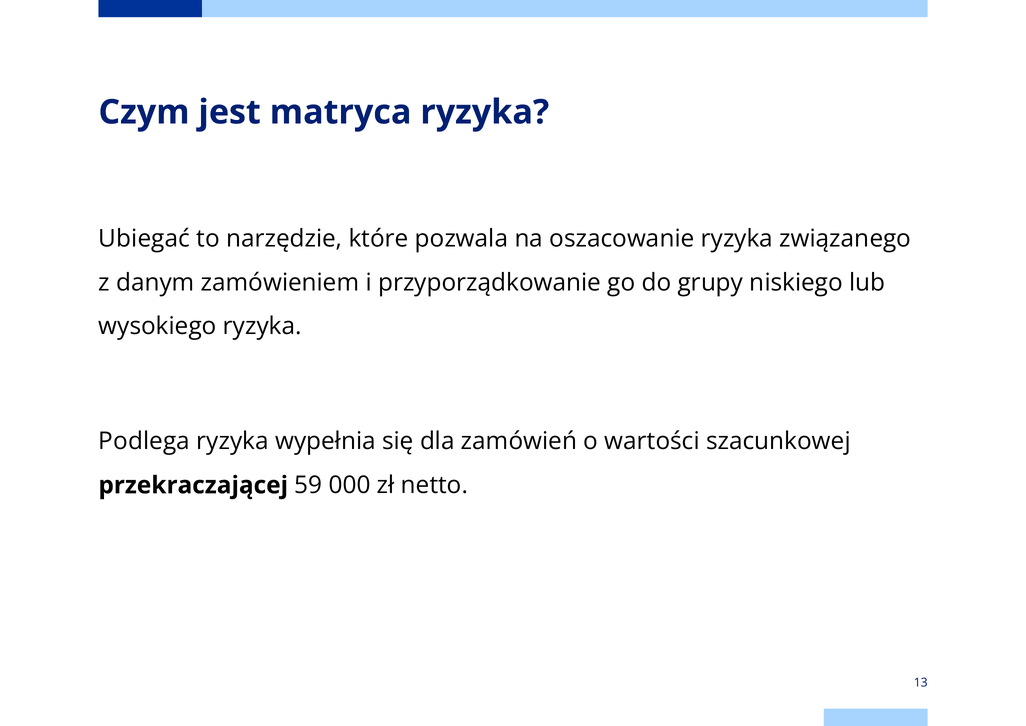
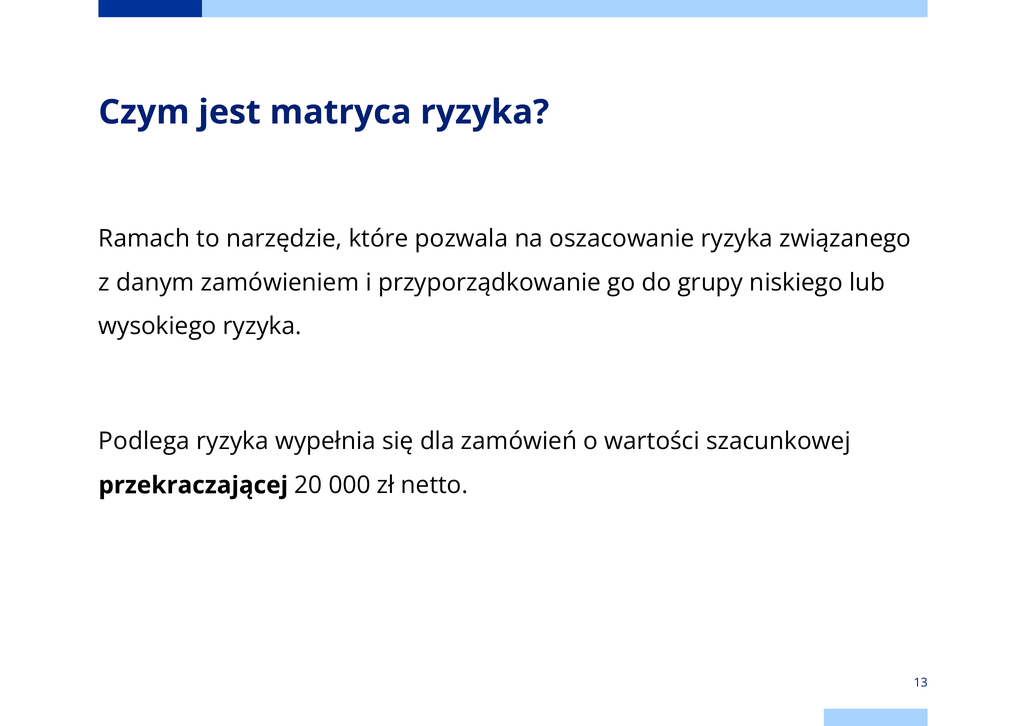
Ubiegać: Ubiegać -> Ramach
59: 59 -> 20
